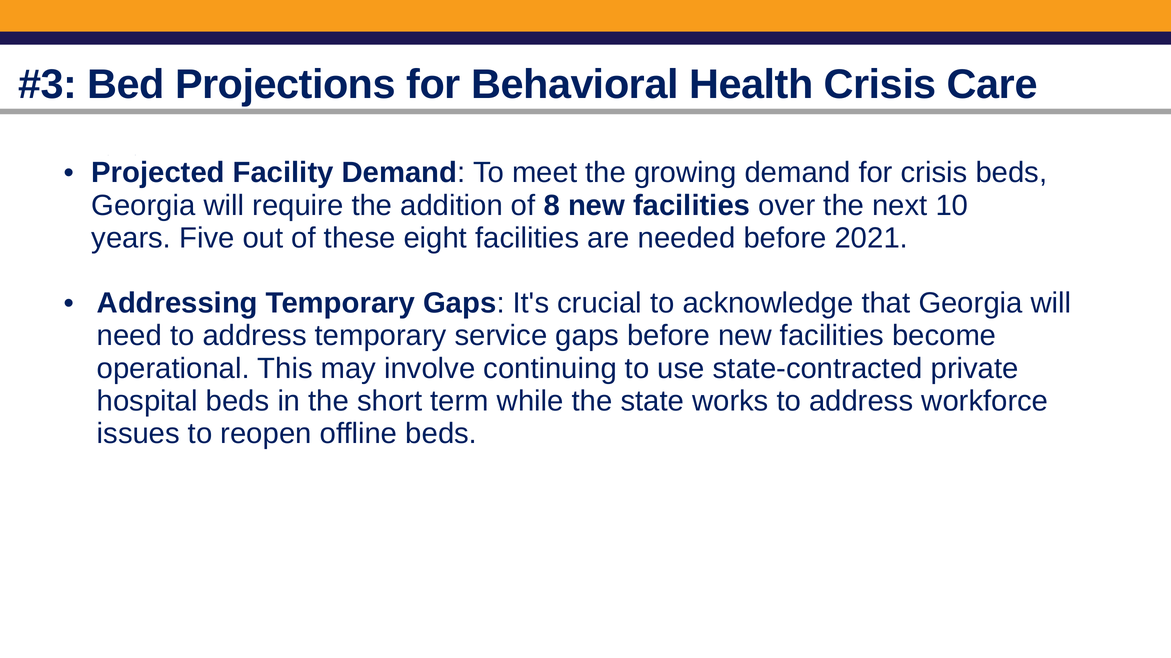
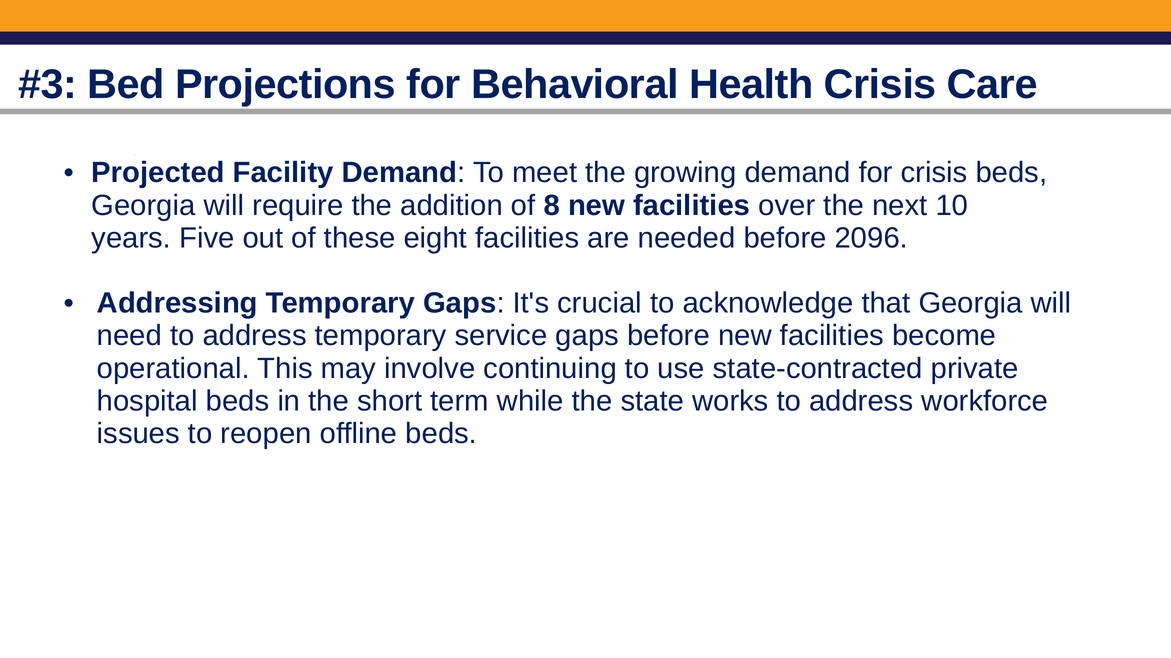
2021: 2021 -> 2096
